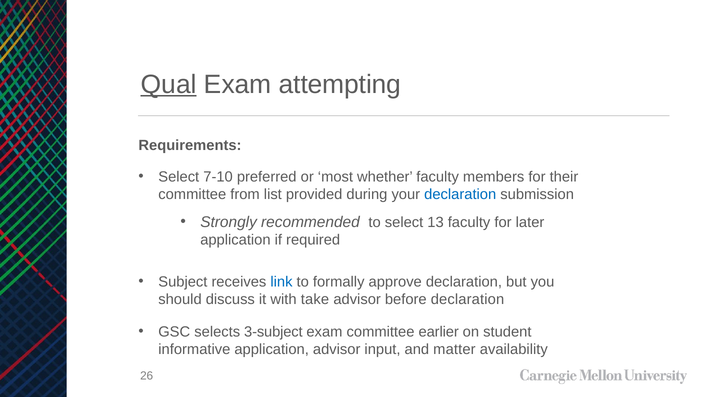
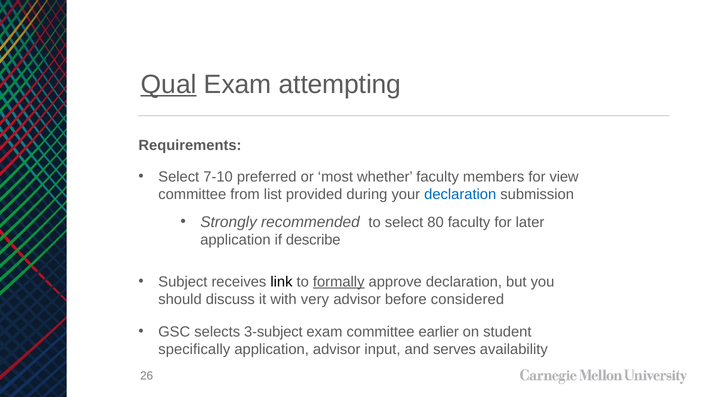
their: their -> view
13: 13 -> 80
required: required -> describe
link colour: blue -> black
formally underline: none -> present
take: take -> very
before declaration: declaration -> considered
informative: informative -> specifically
matter: matter -> serves
